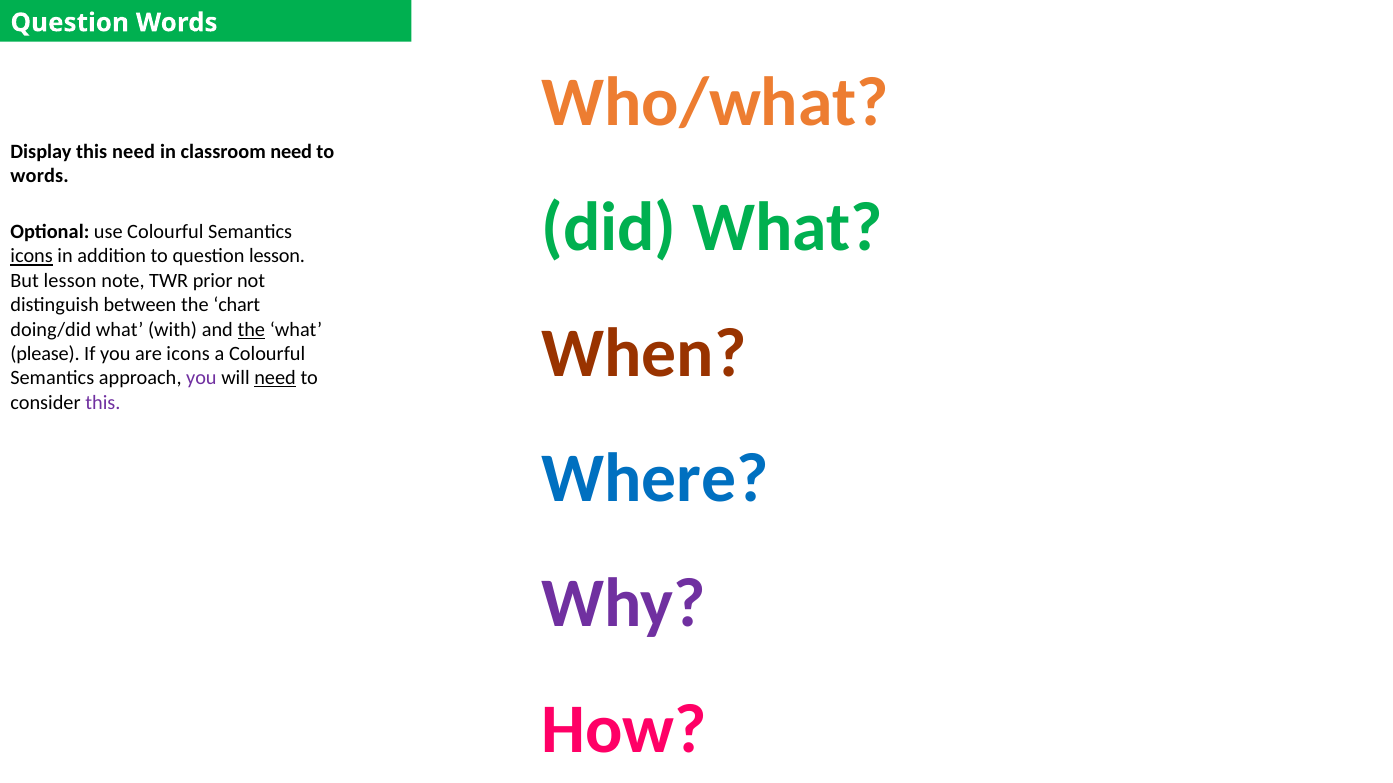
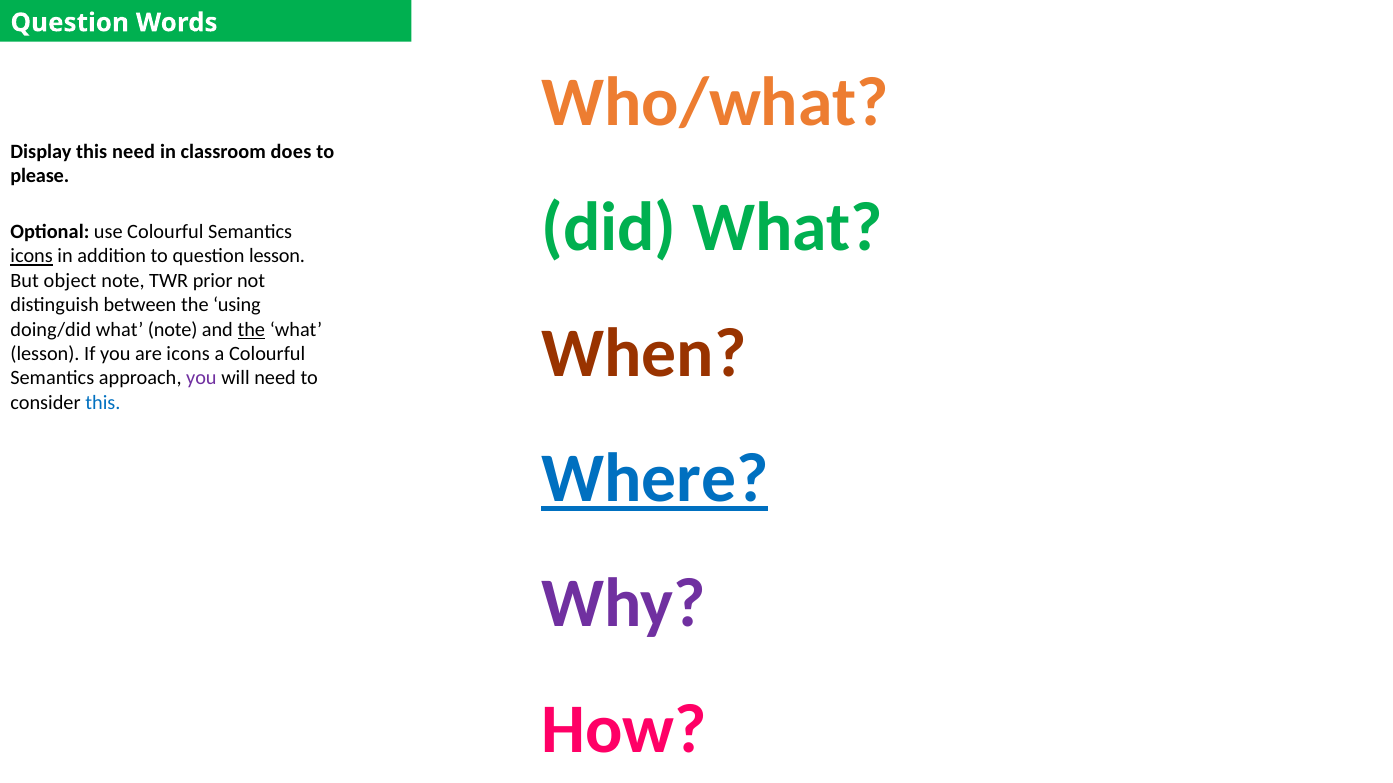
classroom need: need -> does
words at (40, 176): words -> please
But lesson: lesson -> object
chart: chart -> using
what with: with -> note
please at (45, 354): please -> lesson
need at (275, 378) underline: present -> none
this at (103, 403) colour: purple -> blue
Where underline: none -> present
